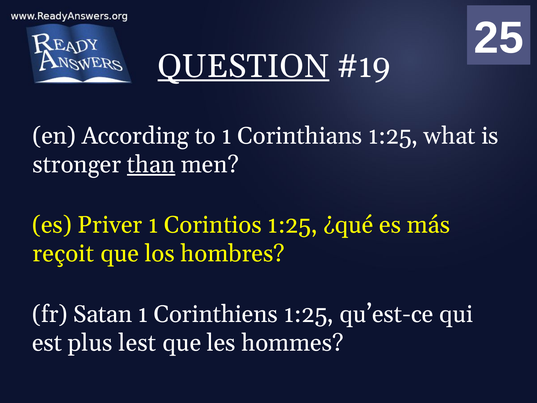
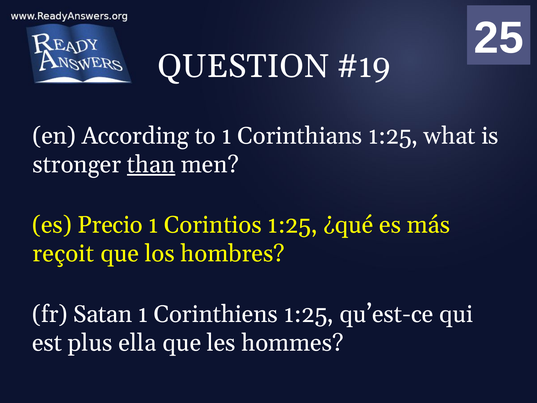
QUESTION underline: present -> none
Priver: Priver -> Precio
lest: lest -> ella
